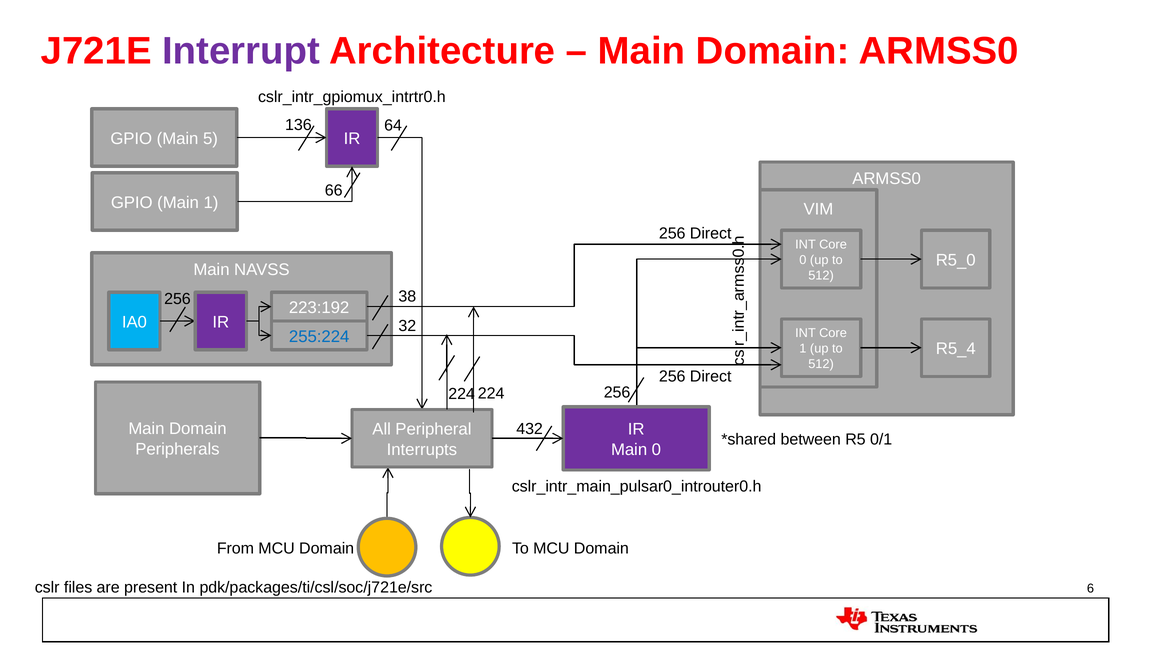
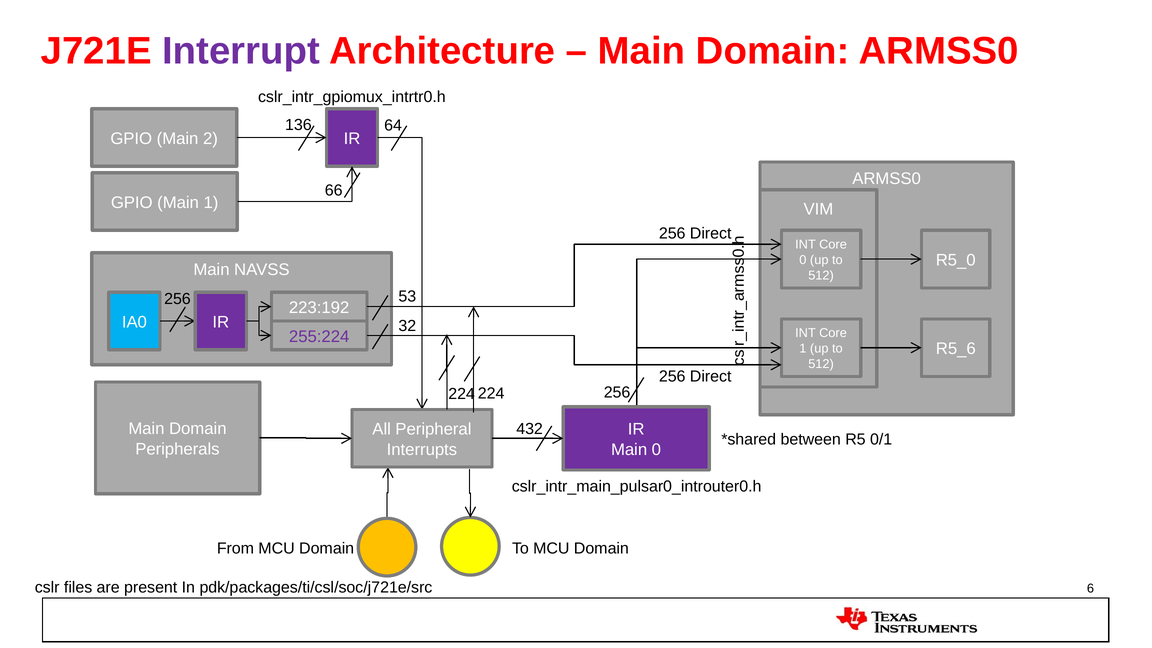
5: 5 -> 2
38: 38 -> 53
255:224 colour: blue -> purple
R5_4: R5_4 -> R5_6
